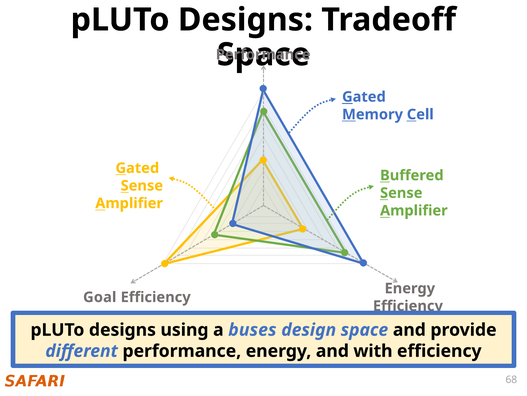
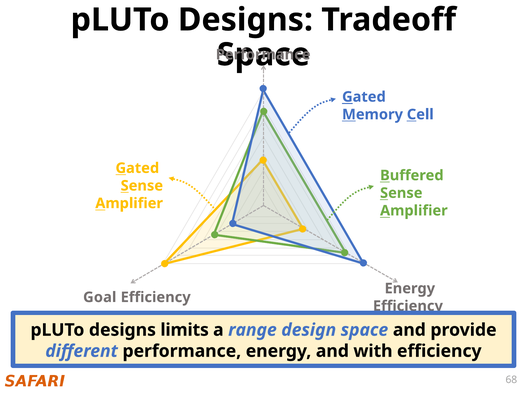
using: using -> limits
buses: buses -> range
